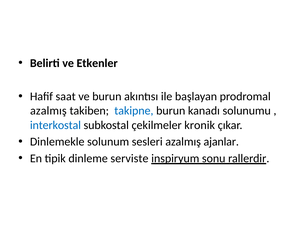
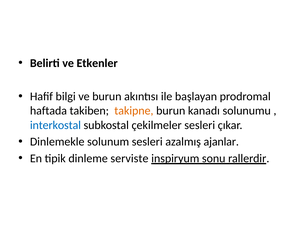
saat: saat -> bilgi
azalmış at (48, 111): azalmış -> haftada
takipne colour: blue -> orange
çekilmeler kronik: kronik -> sesleri
